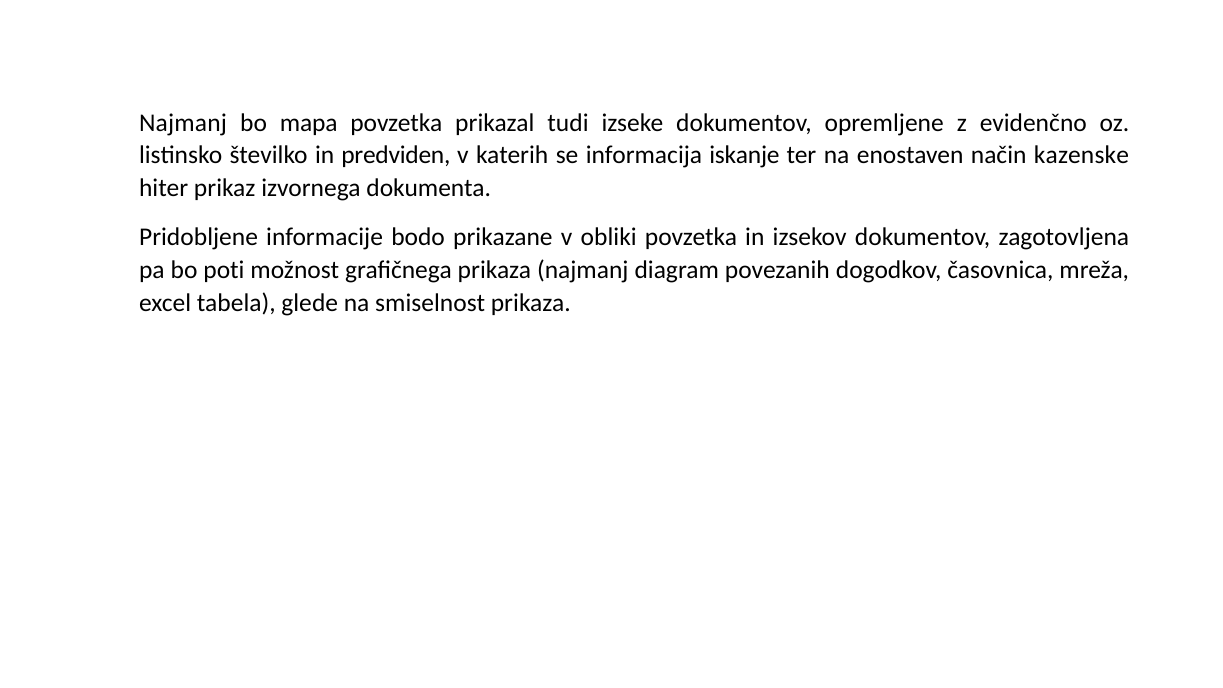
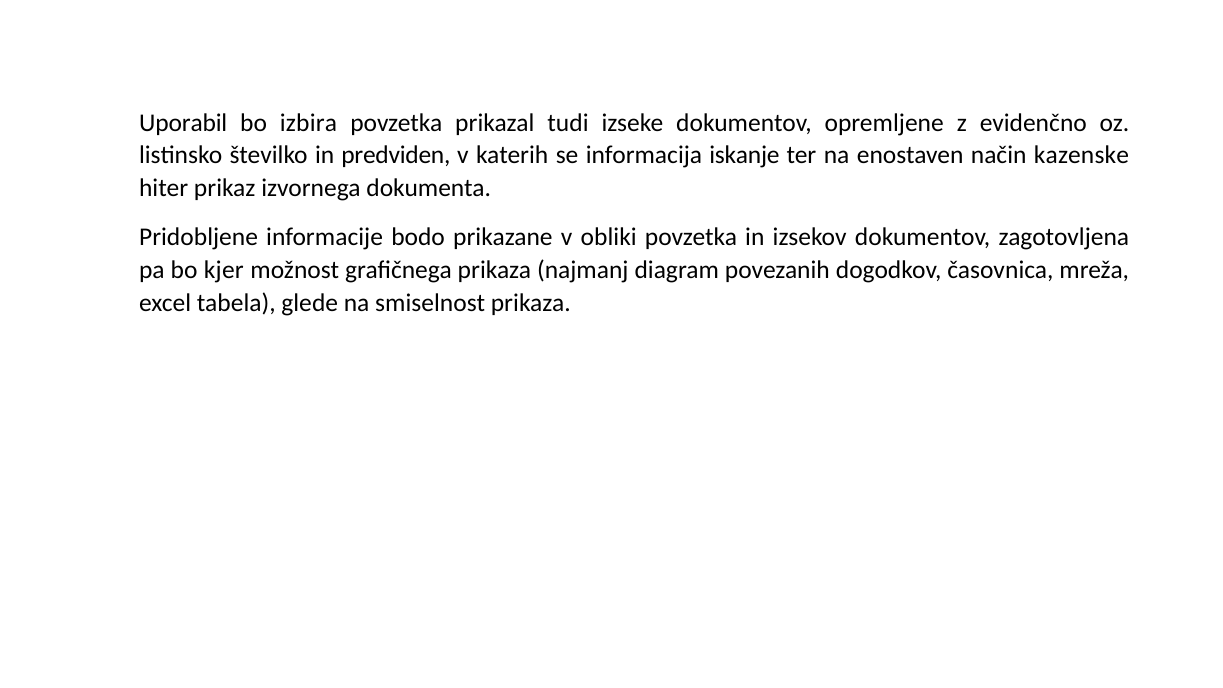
Najmanj at (183, 123): Najmanj -> Uporabil
mapa: mapa -> izbira
poti: poti -> kjer
